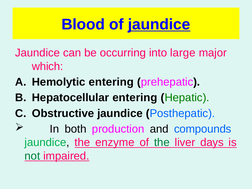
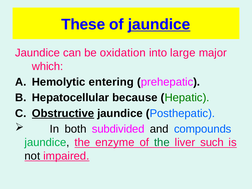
Blood: Blood -> These
occurring: occurring -> oxidation
Hepatocellular entering: entering -> because
Obstructive underline: none -> present
production: production -> subdivided
days: days -> such
not colour: green -> black
